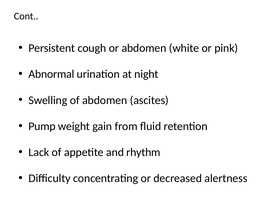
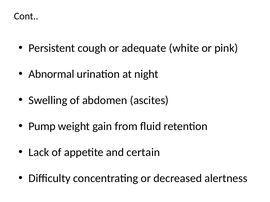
or abdomen: abdomen -> adequate
rhythm: rhythm -> certain
